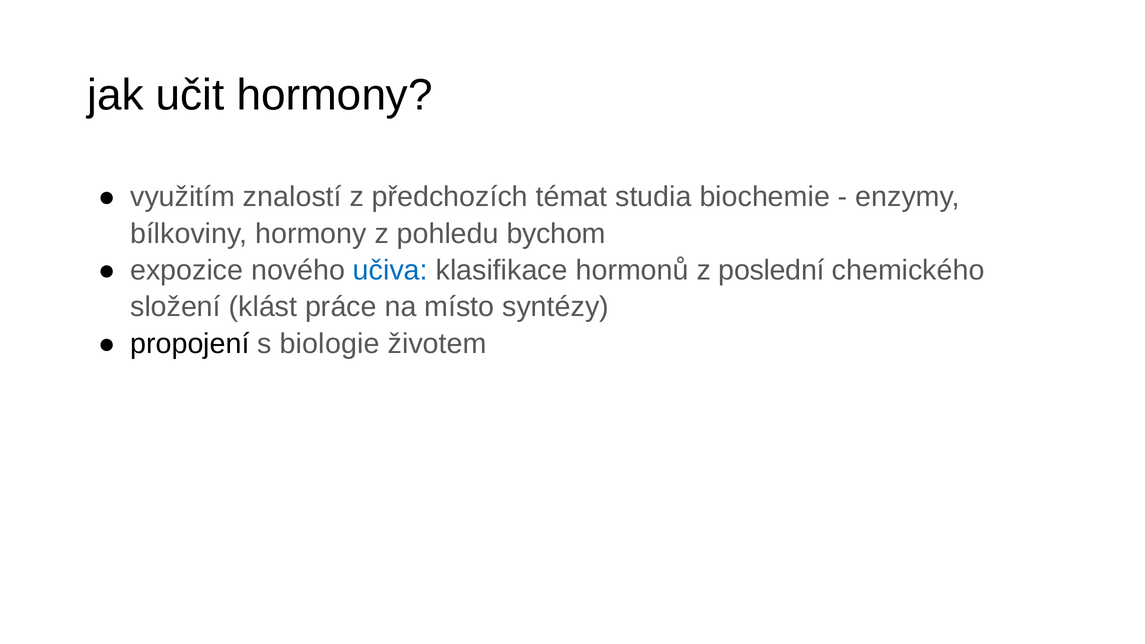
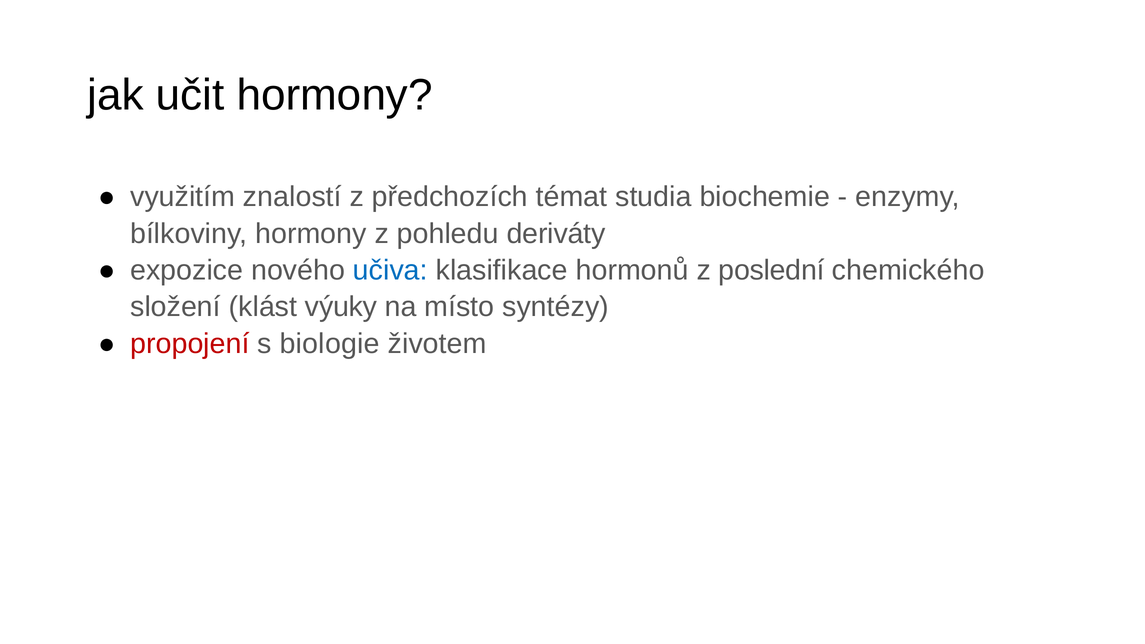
bychom: bychom -> deriváty
práce: práce -> výuky
propojení colour: black -> red
